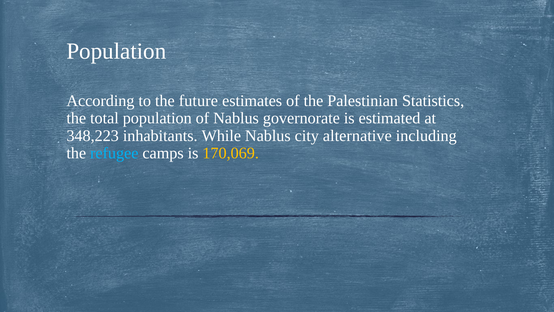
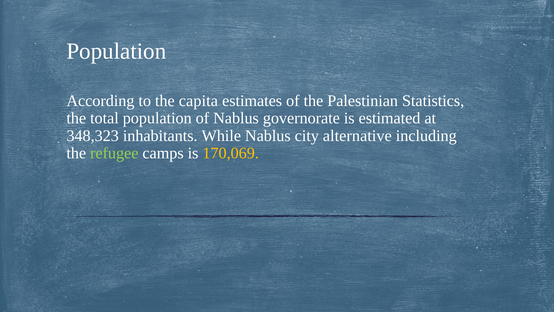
future: future -> capita
348,223: 348,223 -> 348,323
refugee colour: light blue -> light green
